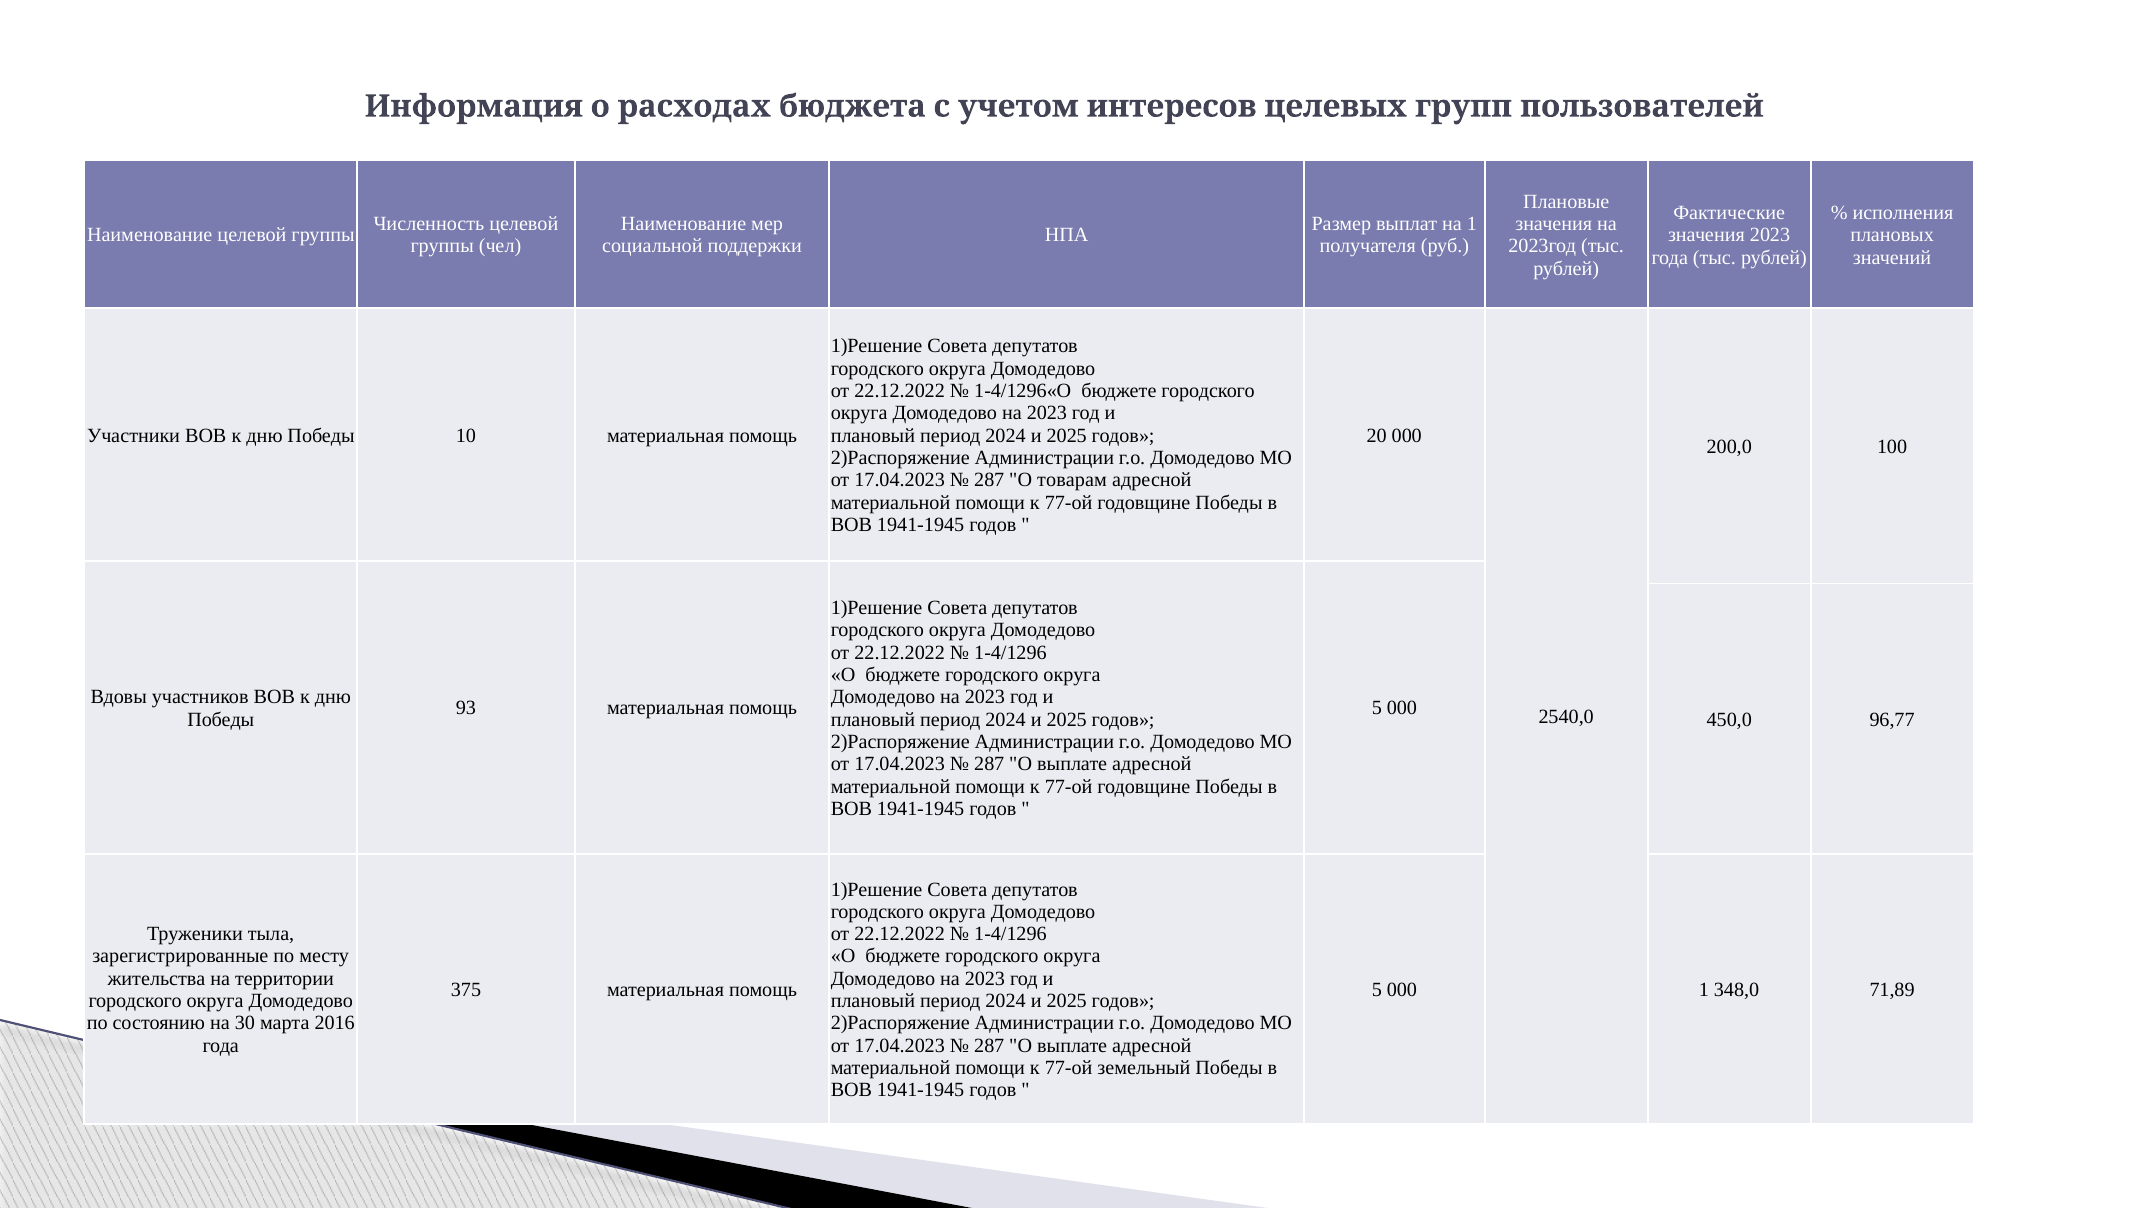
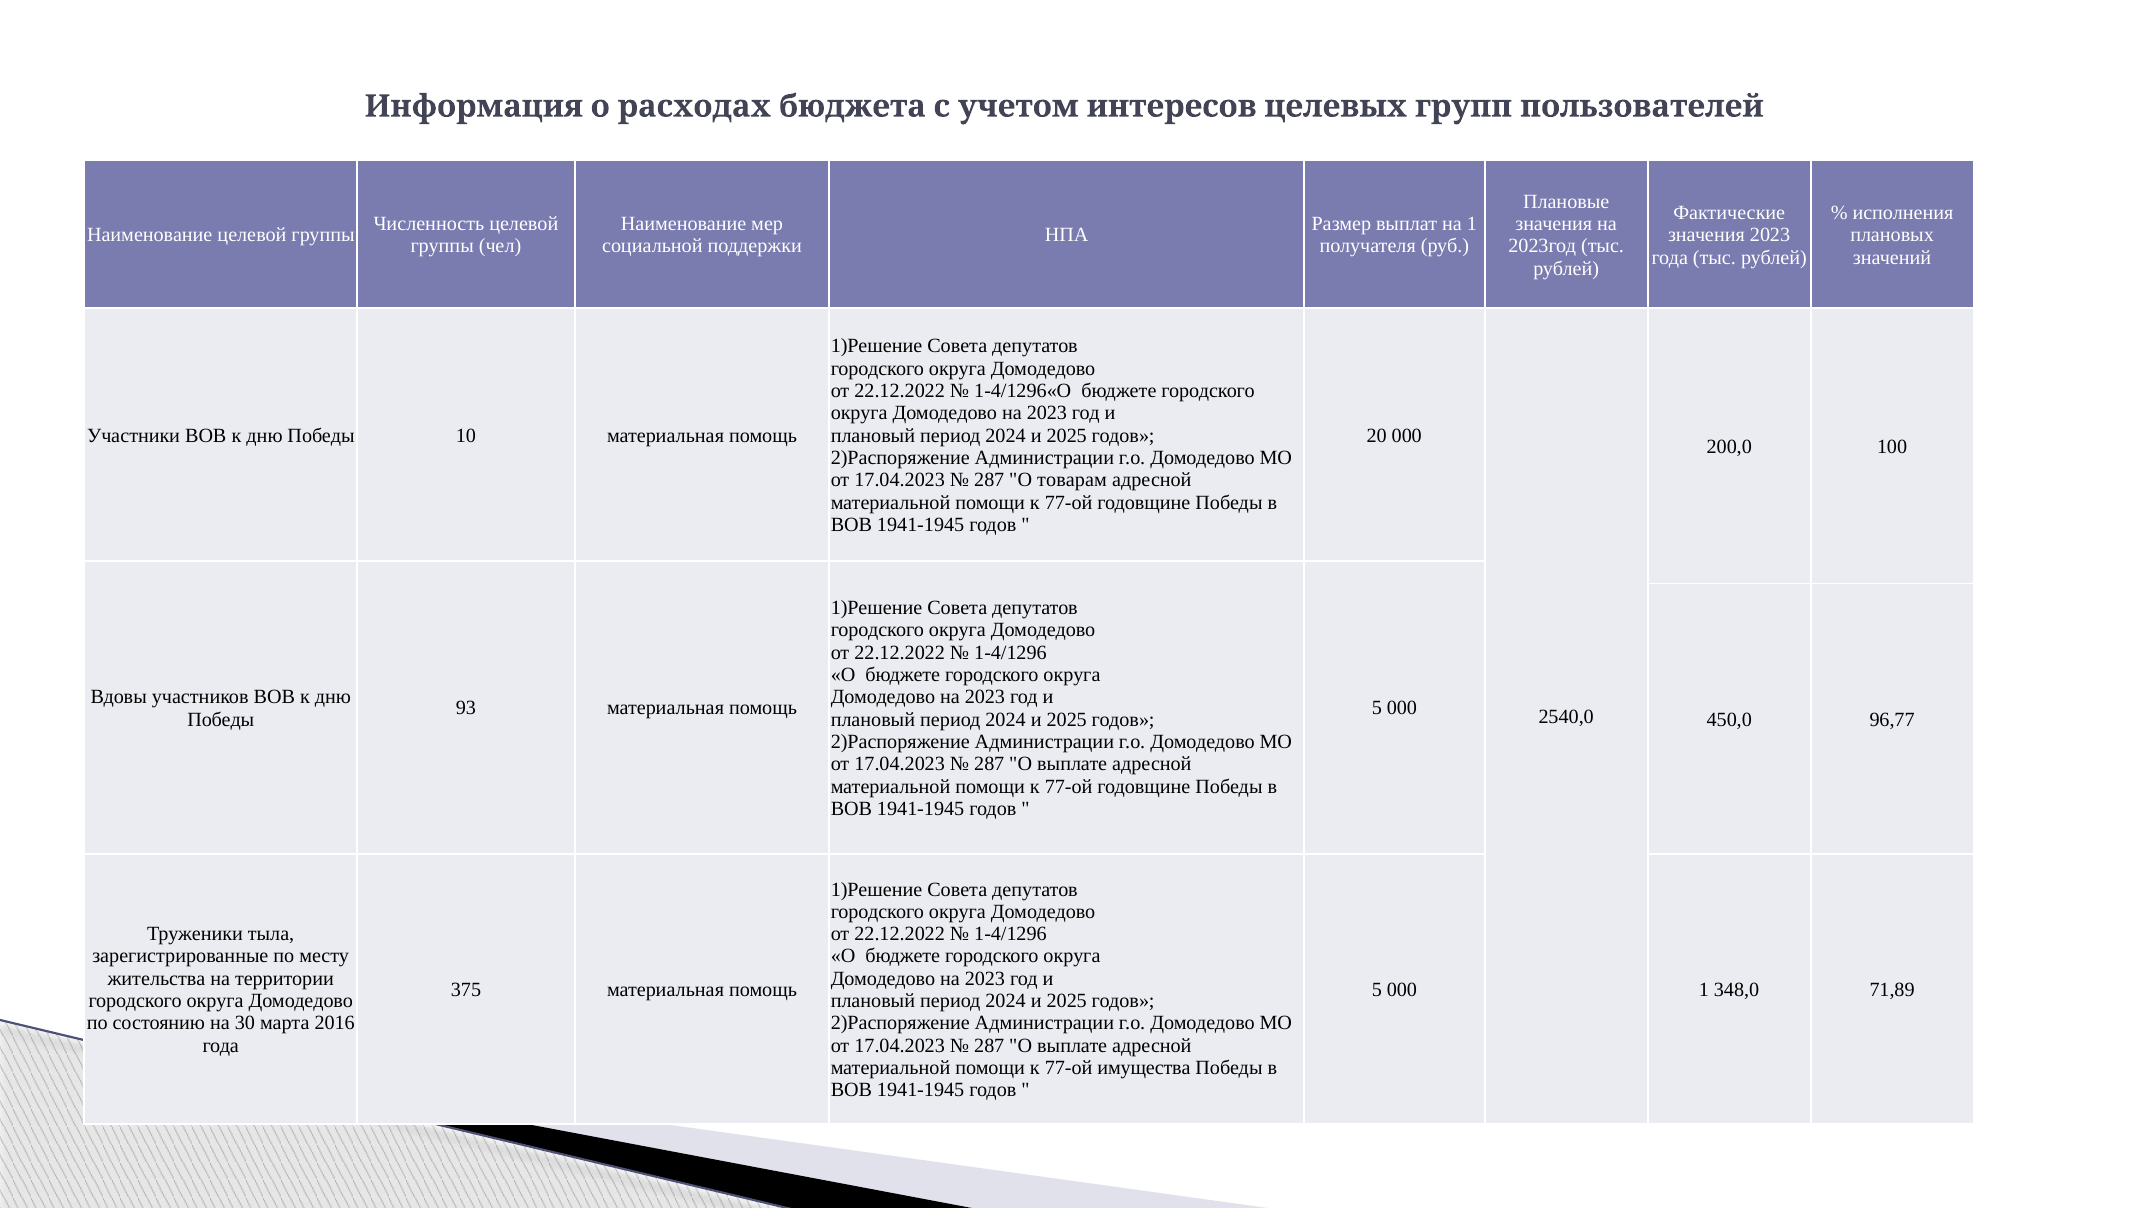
земельный: земельный -> имущества
